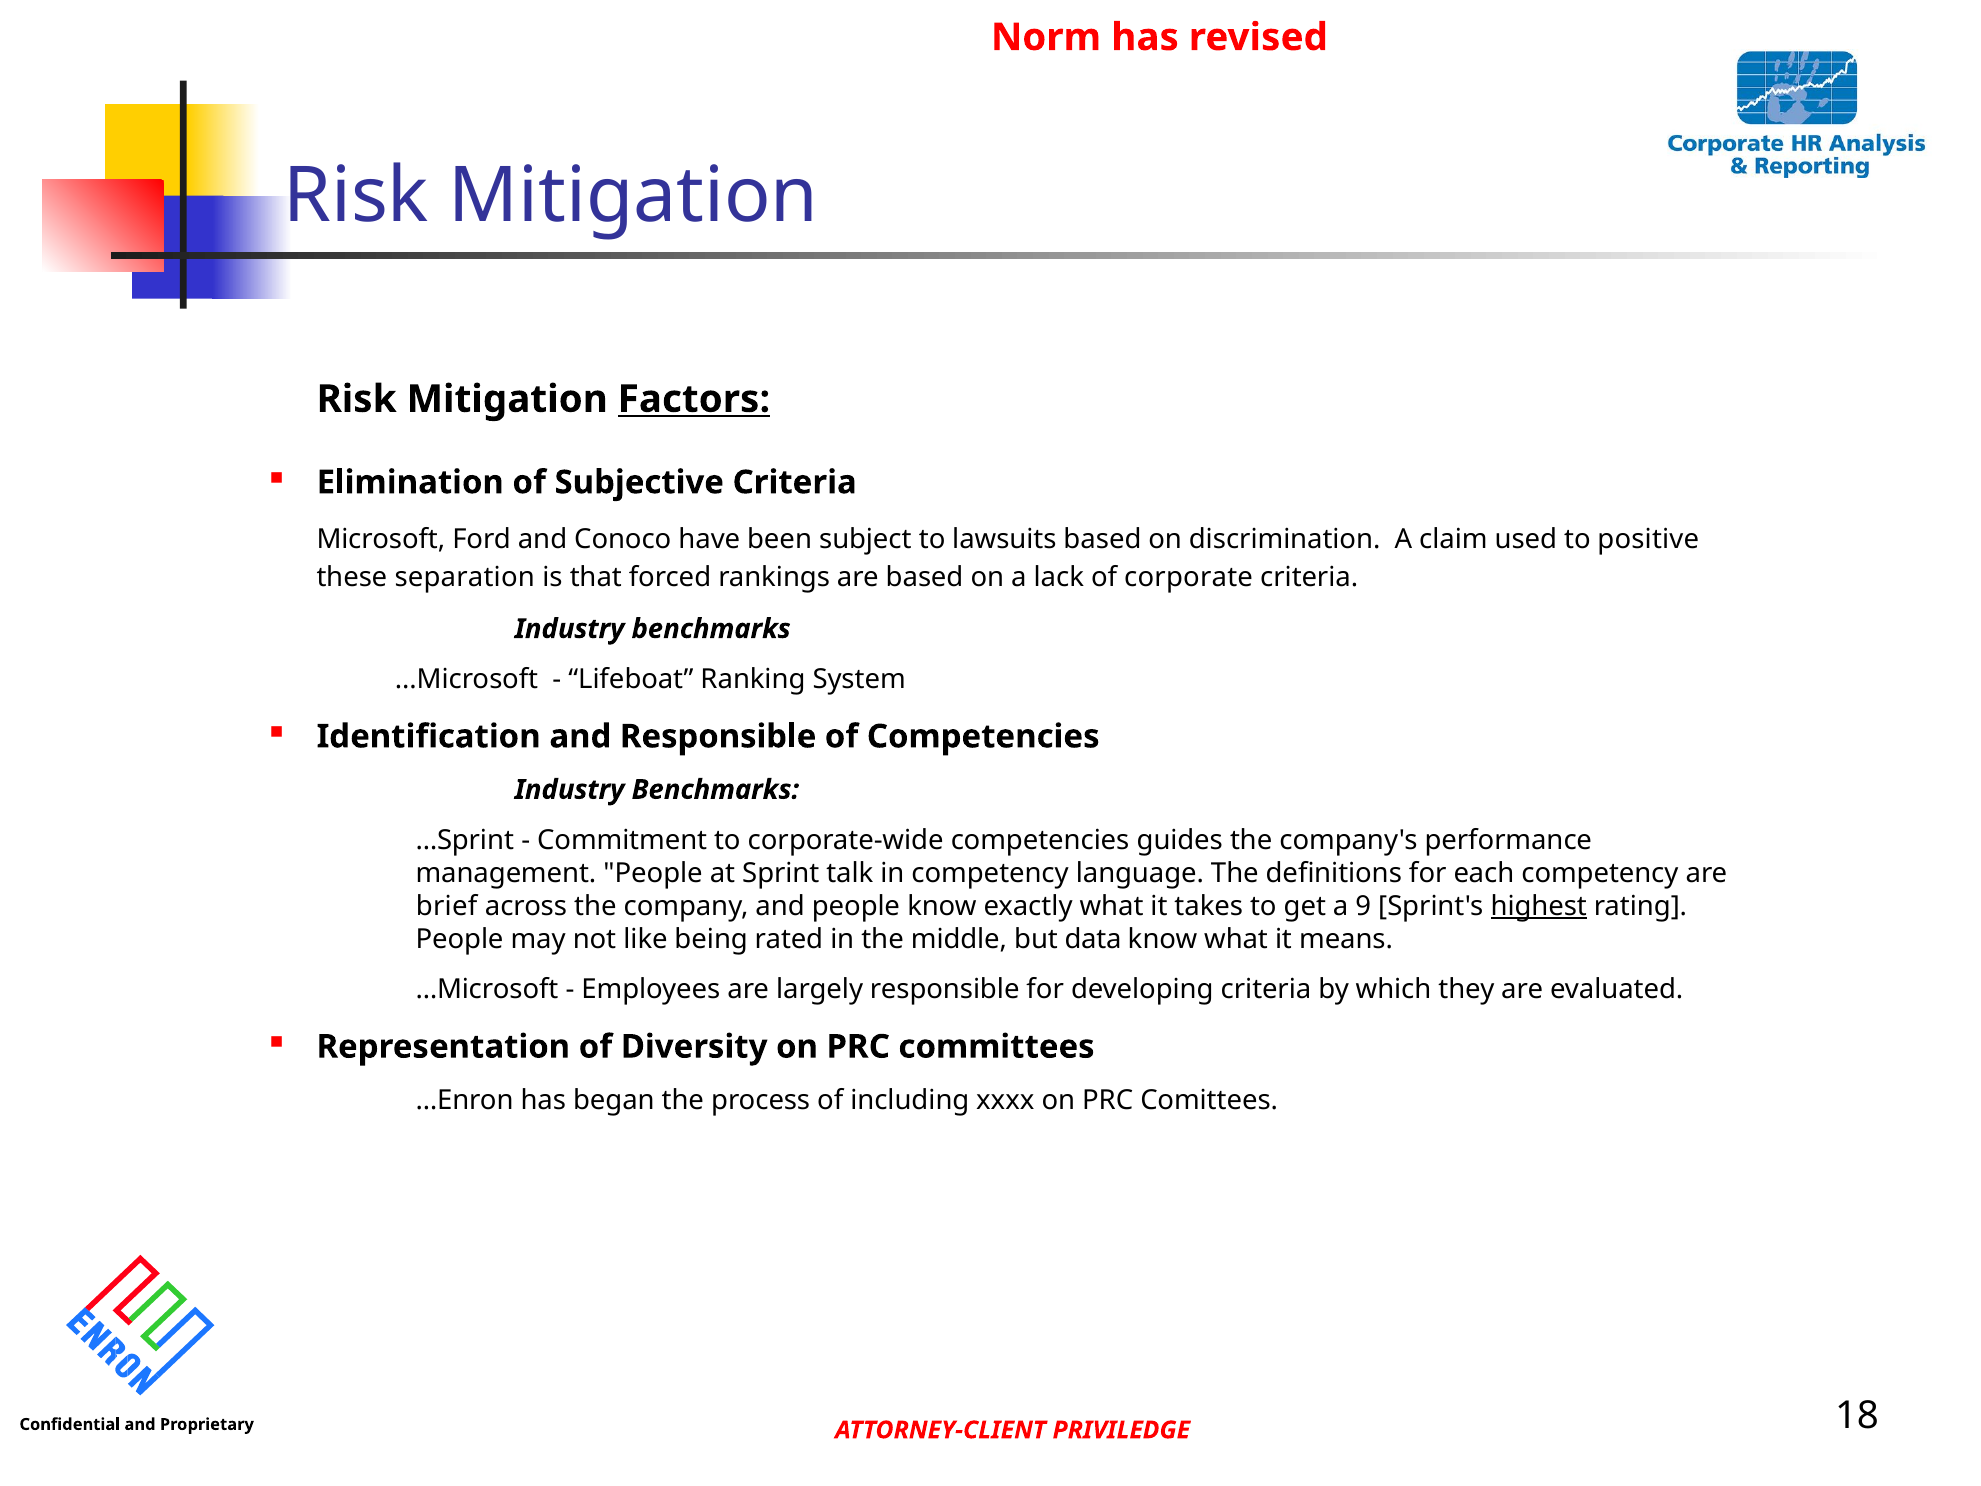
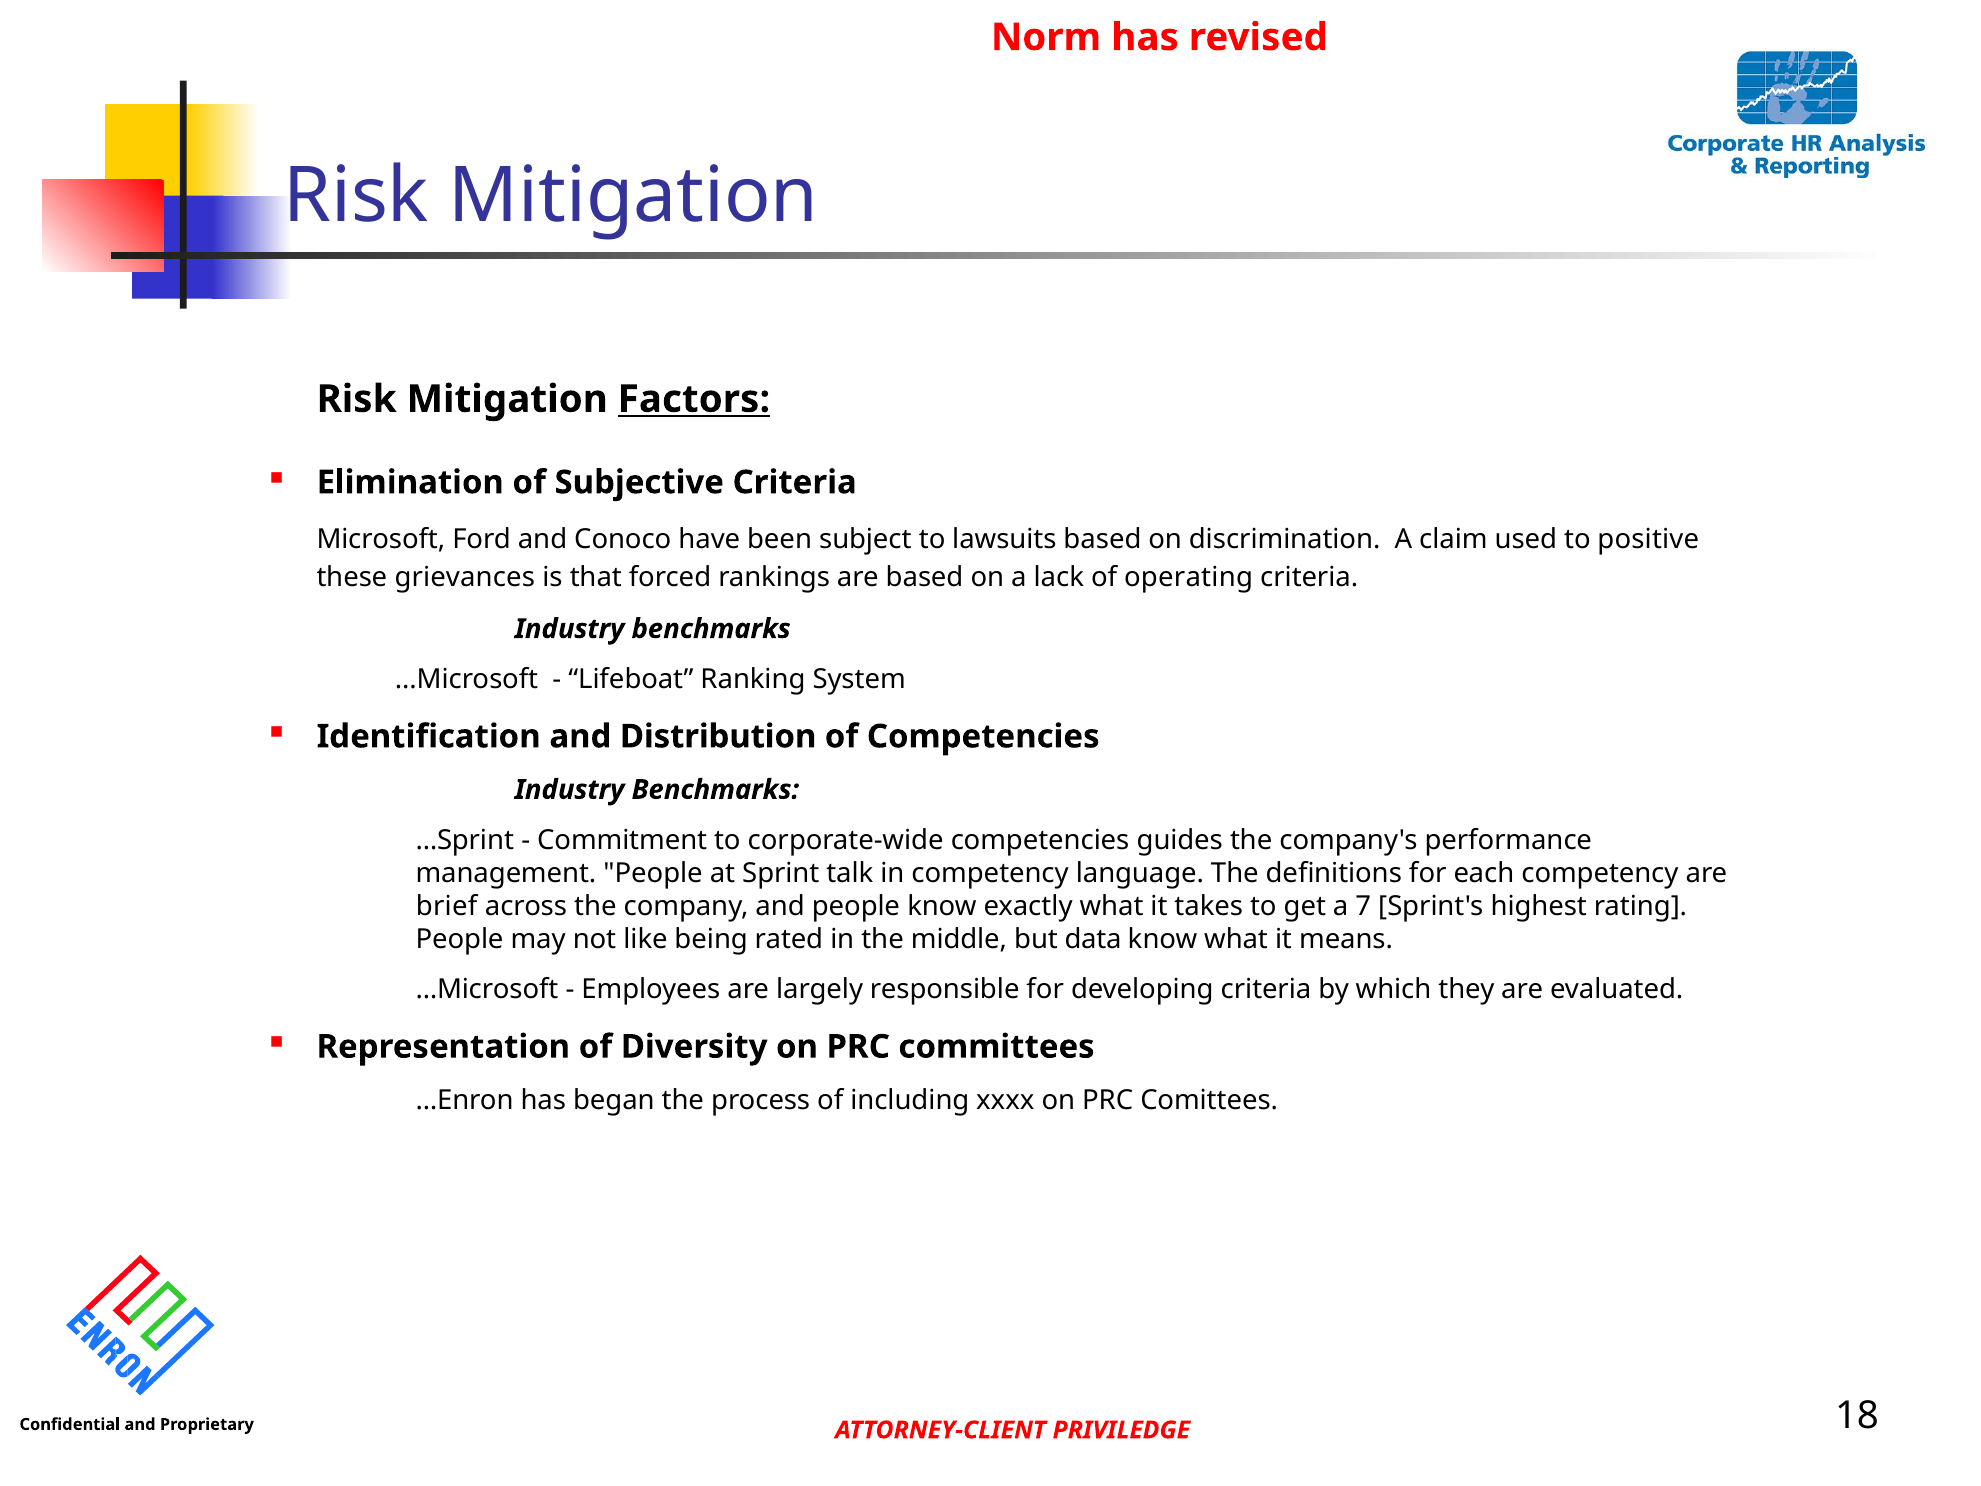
separation: separation -> grievances
corporate: corporate -> operating
and Responsible: Responsible -> Distribution
9: 9 -> 7
highest underline: present -> none
